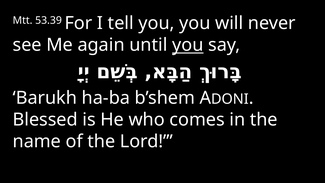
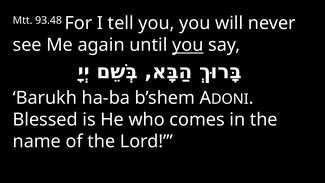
53.39: 53.39 -> 93.48
